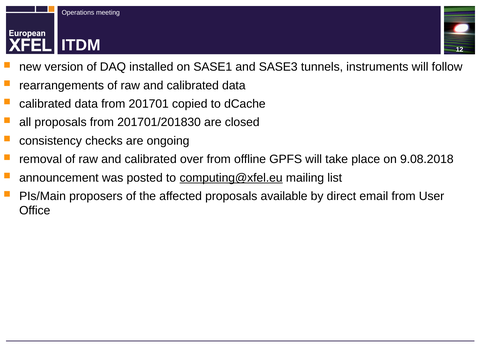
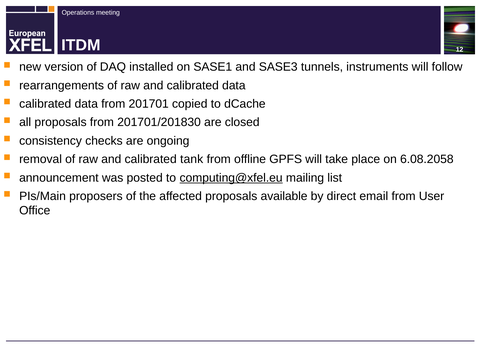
over: over -> tank
9.08.2018: 9.08.2018 -> 6.08.2058
